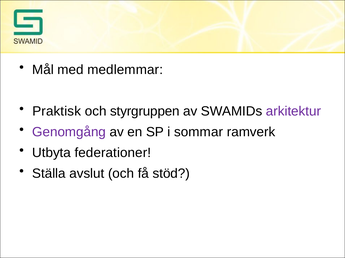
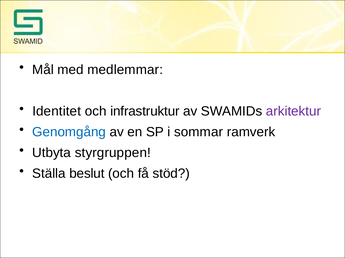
Praktisk: Praktisk -> Identitet
styrgruppen: styrgruppen -> infrastruktur
Genomgång colour: purple -> blue
federationer: federationer -> styrgruppen
avslut: avslut -> beslut
